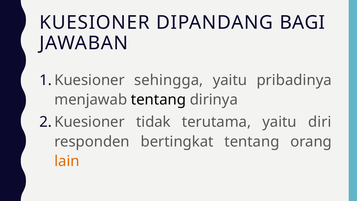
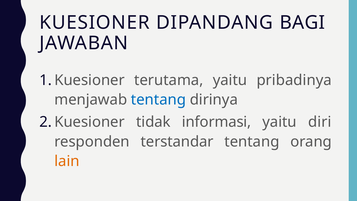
sehingga: sehingga -> terutama
tentang at (158, 100) colour: black -> blue
terutama: terutama -> informasi
bertingkat: bertingkat -> terstandar
